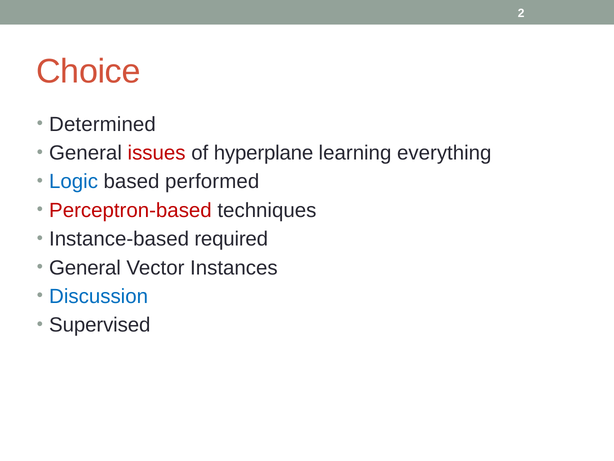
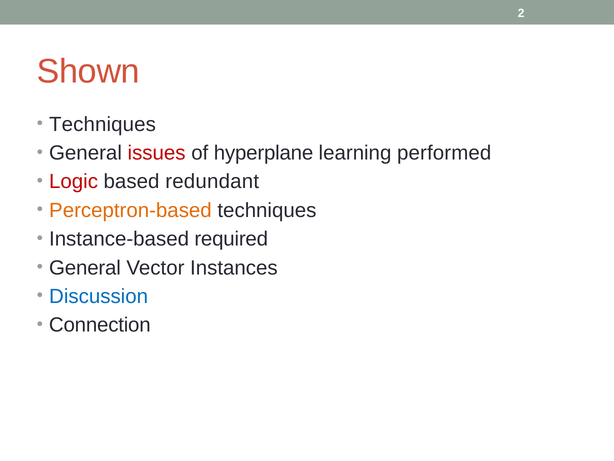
Choice: Choice -> Shown
Determined at (102, 124): Determined -> Techniques
everything: everything -> performed
Logic colour: blue -> red
performed: performed -> redundant
Perceptron-based colour: red -> orange
Supervised: Supervised -> Connection
